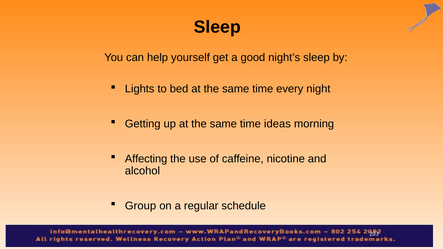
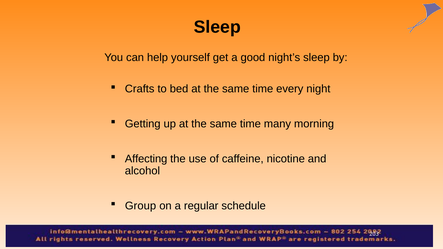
Lights: Lights -> Crafts
ideas: ideas -> many
